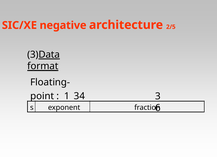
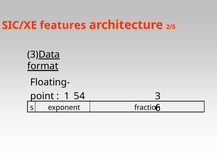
negative: negative -> features
34: 34 -> 54
